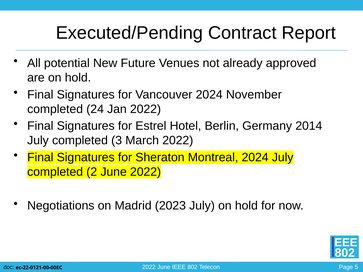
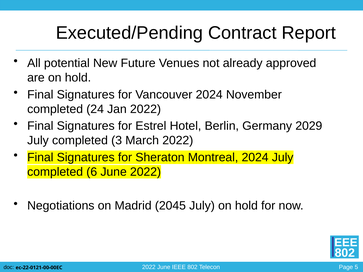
2014: 2014 -> 2029
2: 2 -> 6
2023: 2023 -> 2045
